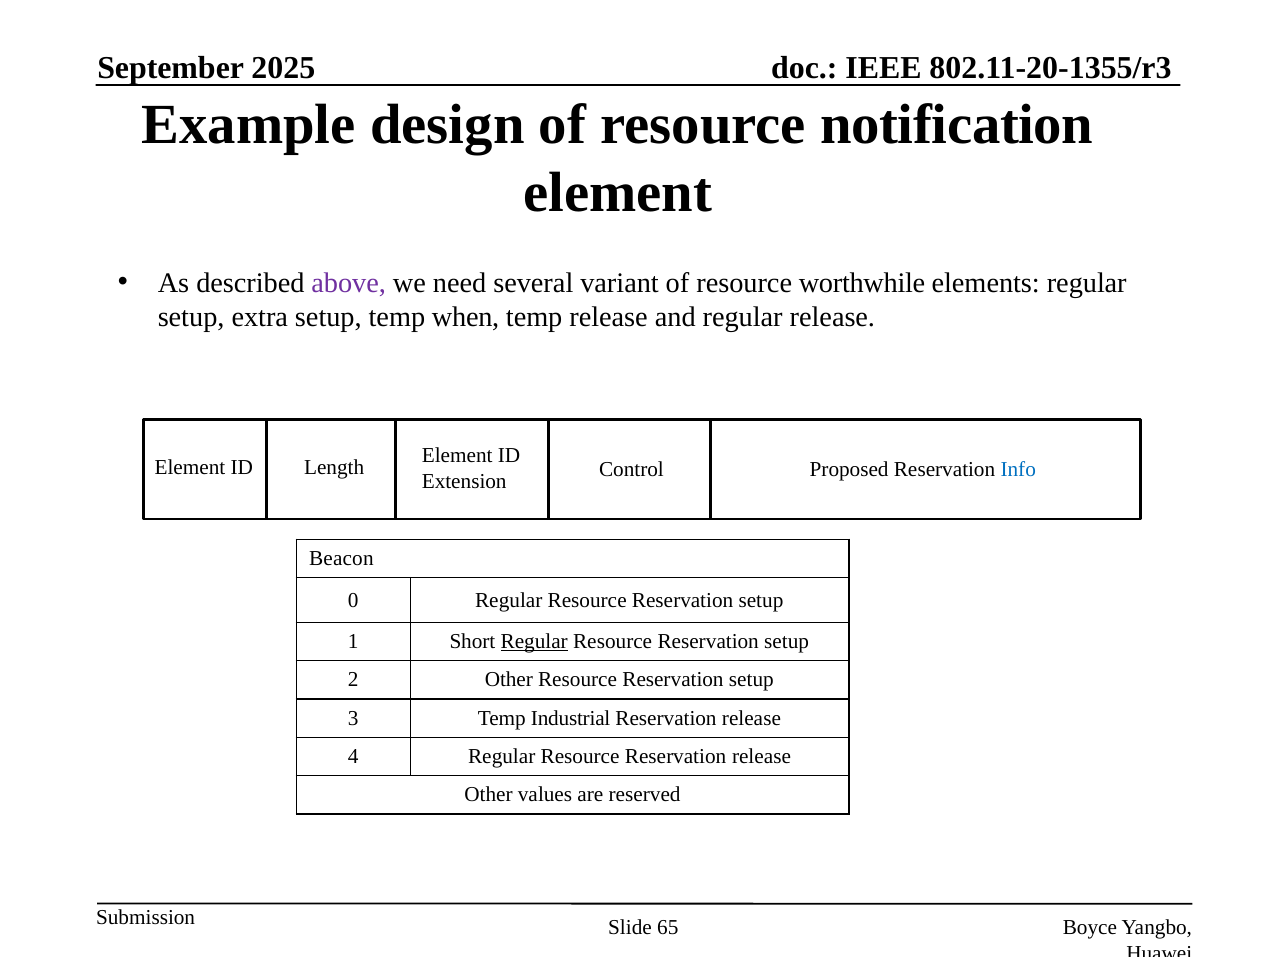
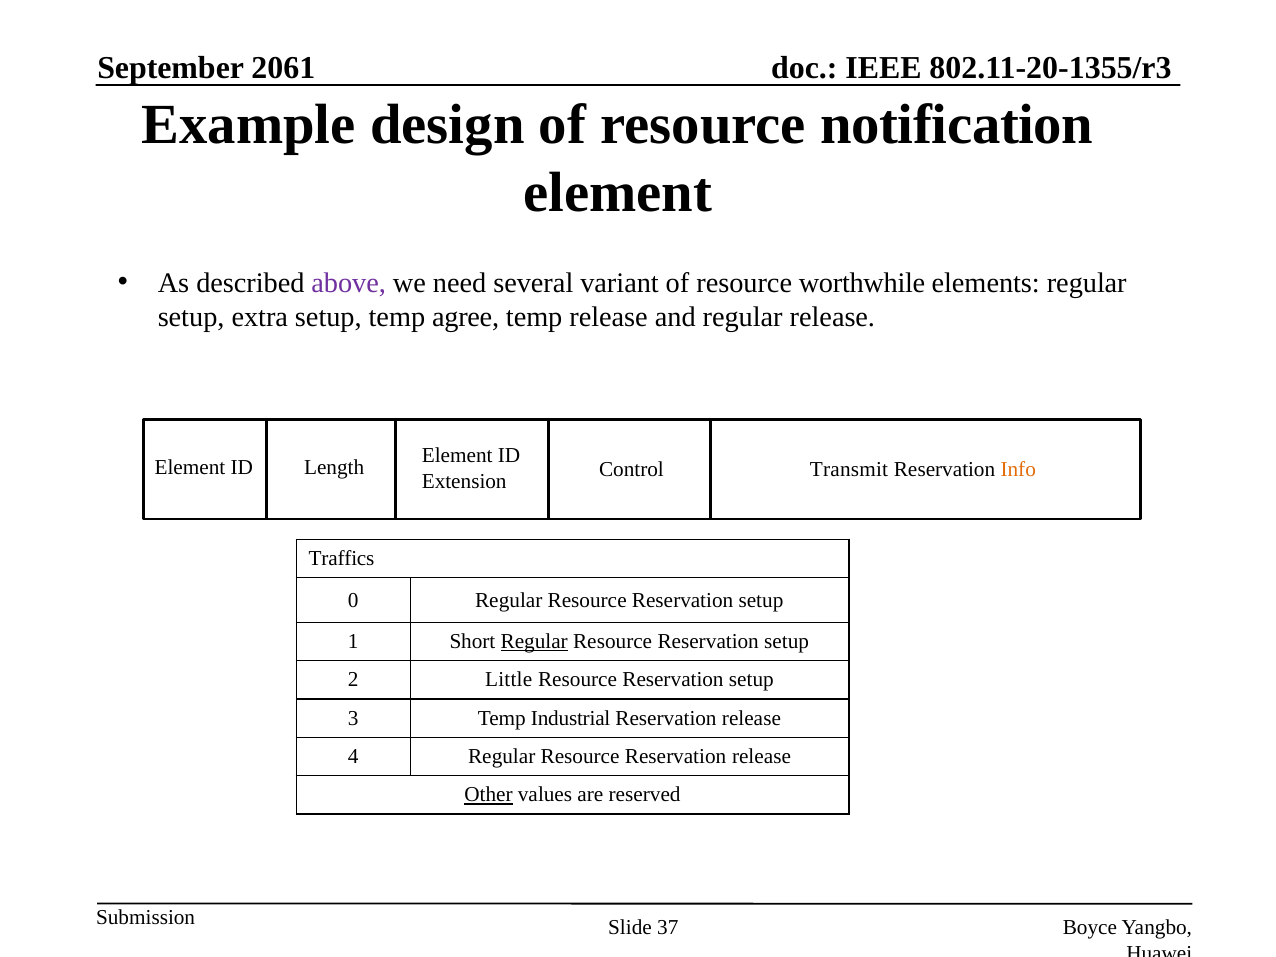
2025: 2025 -> 2061
when: when -> agree
Proposed: Proposed -> Transmit
Info colour: blue -> orange
Beacon: Beacon -> Traffics
2 Other: Other -> Little
Other at (489, 795) underline: none -> present
65: 65 -> 37
